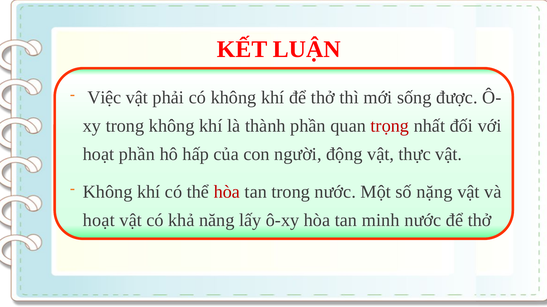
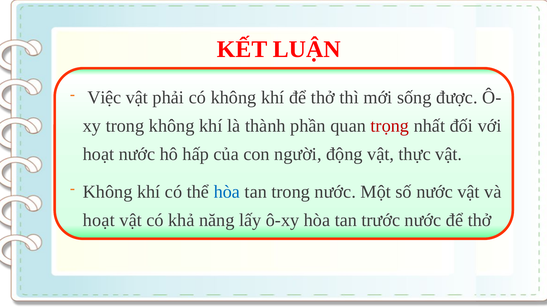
hoạt phần: phần -> nước
hòa at (227, 192) colour: red -> blue
số nặng: nặng -> nước
minh: minh -> trước
